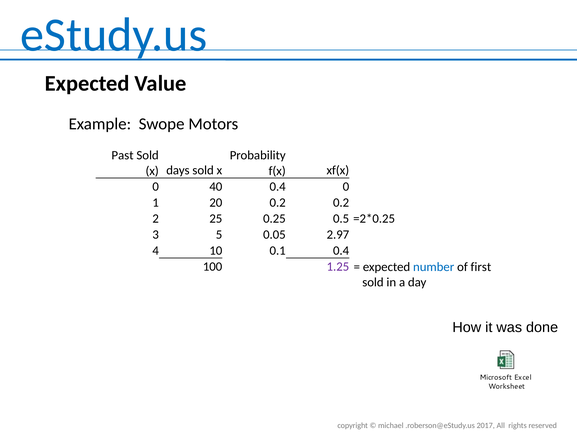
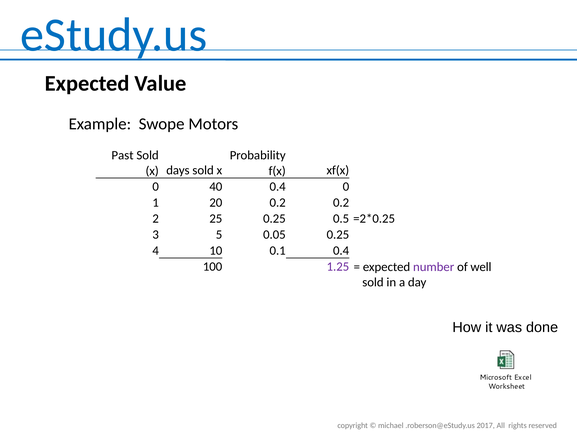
0.05 2.97: 2.97 -> 0.25
number colour: blue -> purple
first: first -> well
